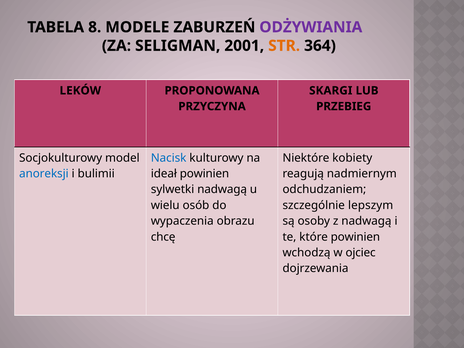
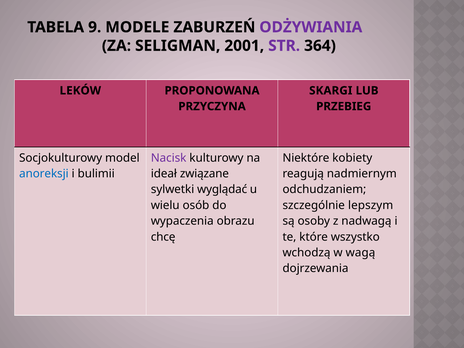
8: 8 -> 9
STR colour: orange -> purple
Nacisk colour: blue -> purple
ideał powinien: powinien -> związane
sylwetki nadwagą: nadwagą -> wyglądać
które powinien: powinien -> wszystko
ojciec: ojciec -> wagą
